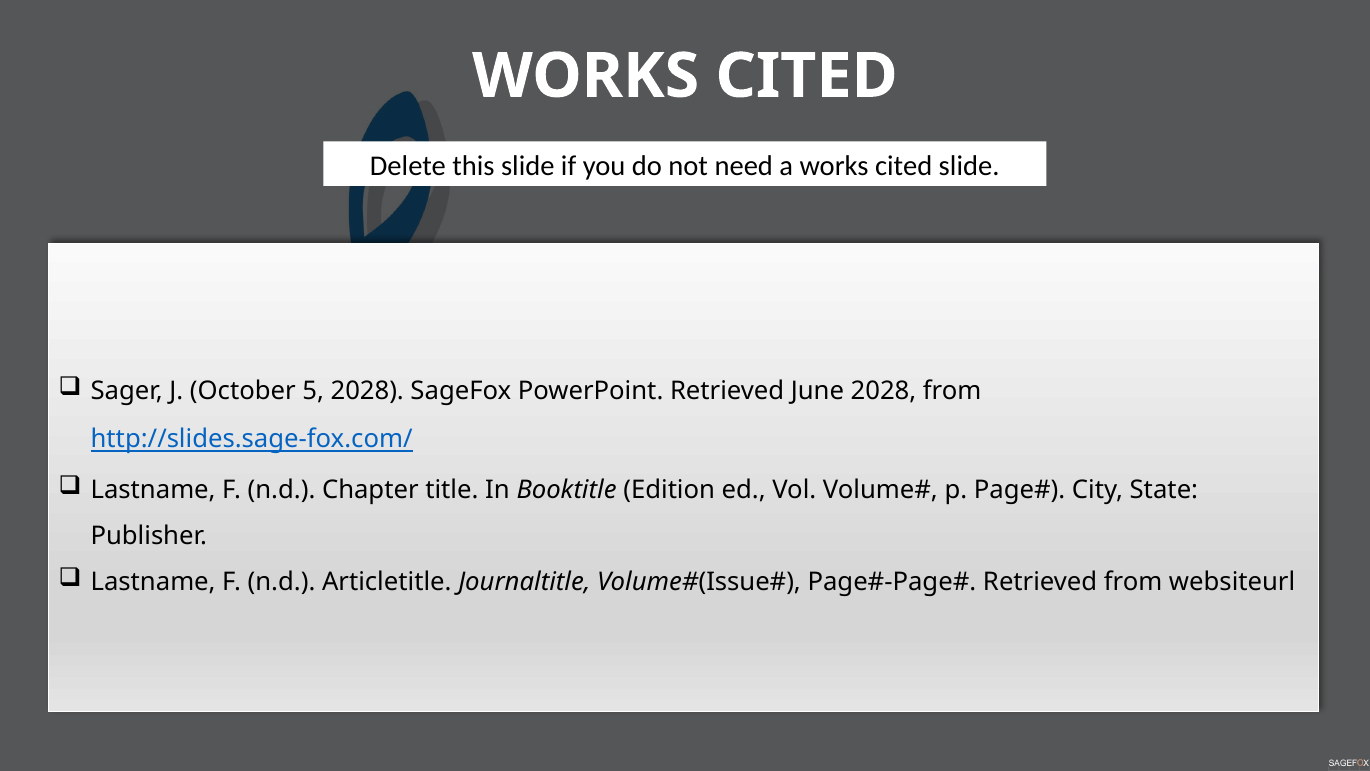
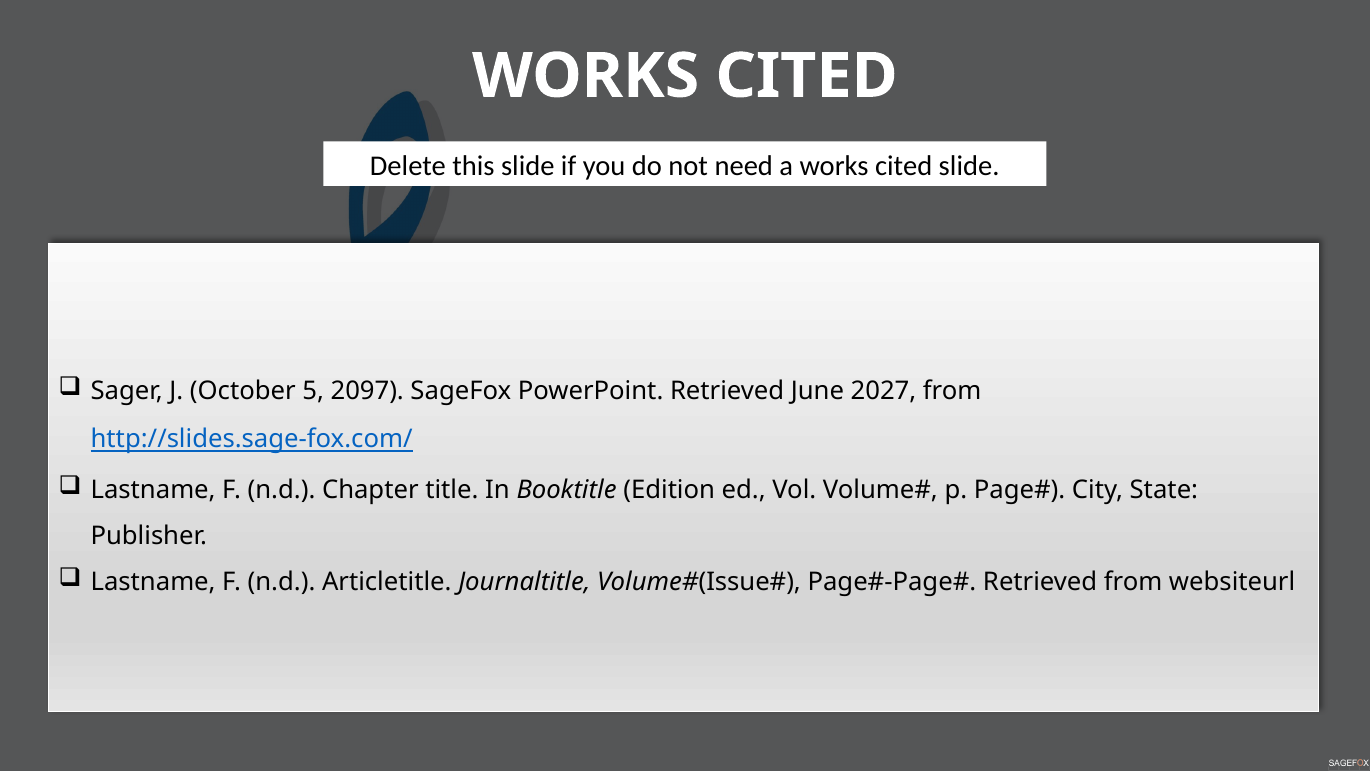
5 2028: 2028 -> 2097
June 2028: 2028 -> 2027
